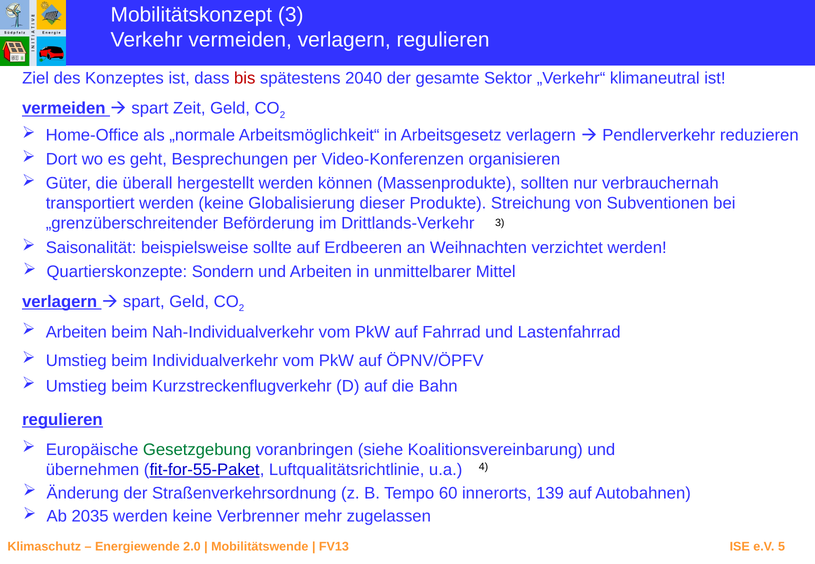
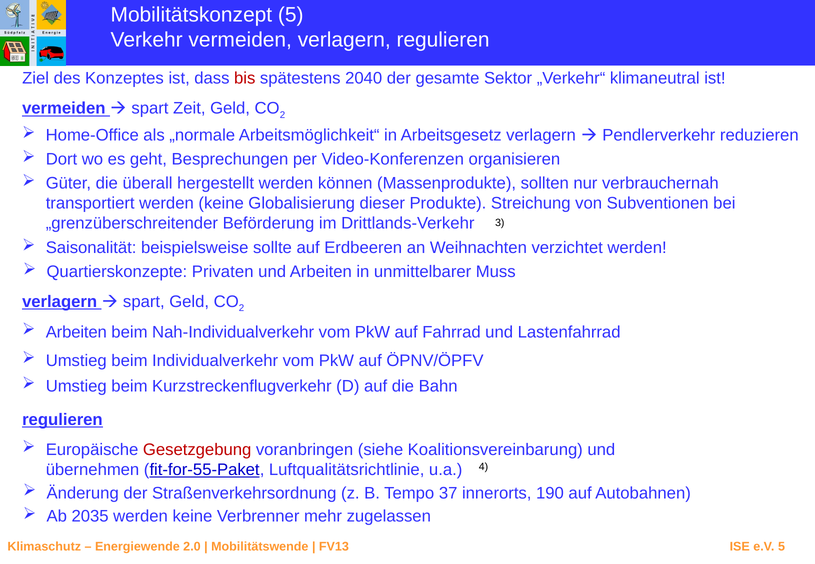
Mobilitätskonzept 3: 3 -> 5
Sondern: Sondern -> Privaten
Mittel: Mittel -> Muss
Gesetzgebung colour: green -> red
60: 60 -> 37
139: 139 -> 190
